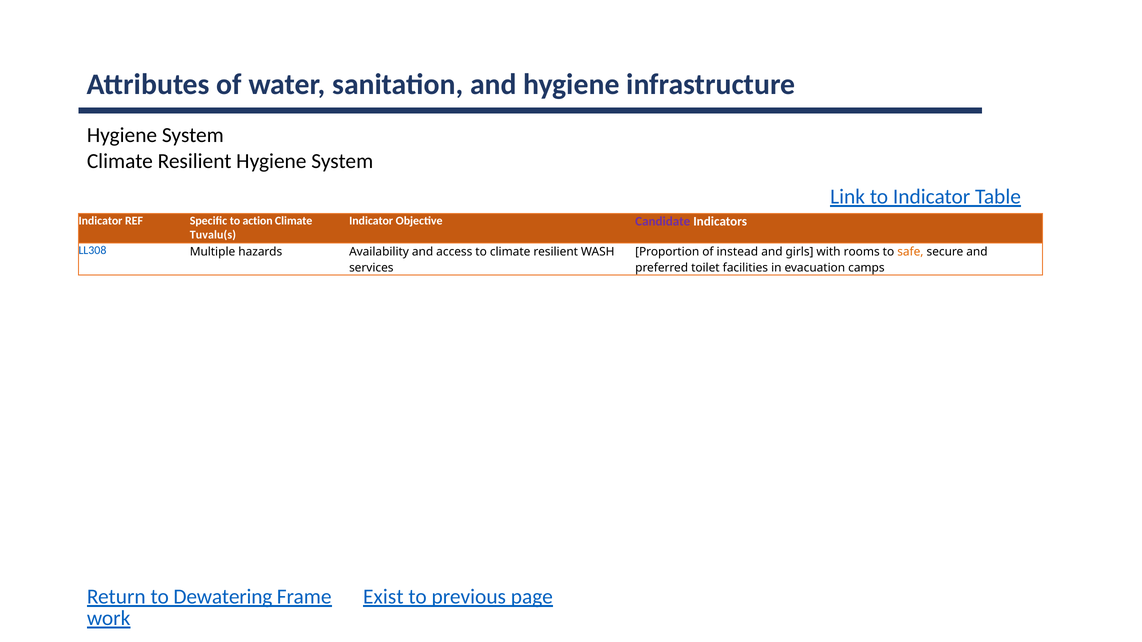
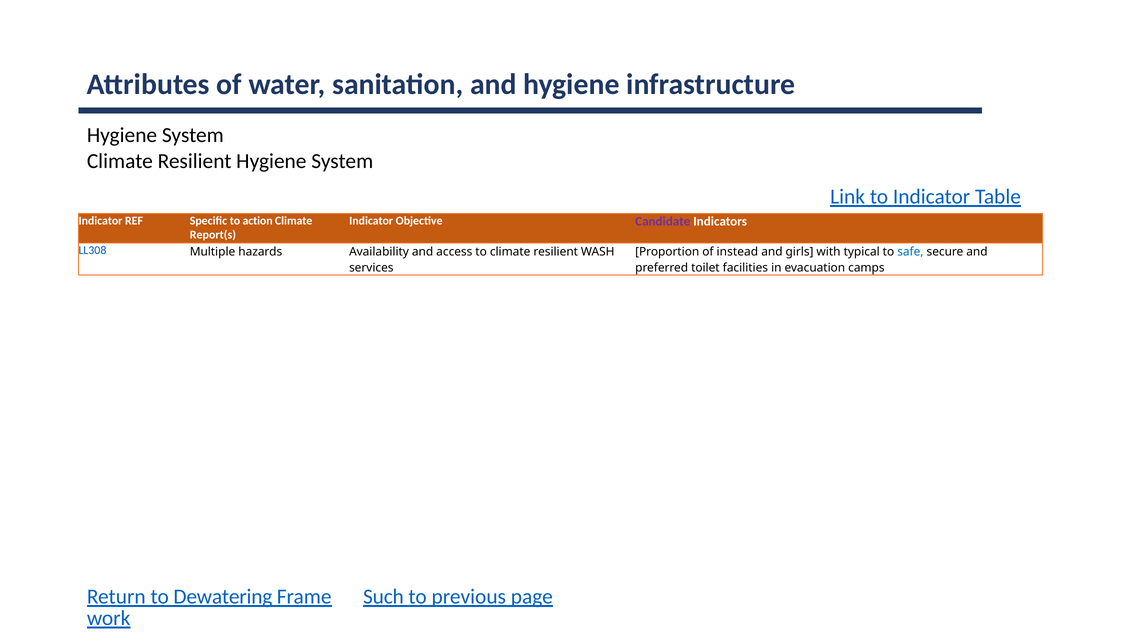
Tuvalu(s: Tuvalu(s -> Report(s
rooms: rooms -> typical
safe colour: orange -> blue
Exist: Exist -> Such
